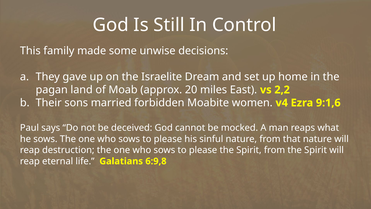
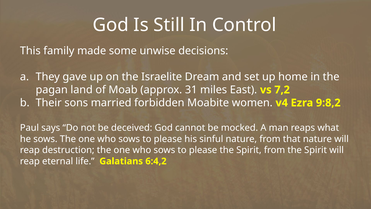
20: 20 -> 31
2,2: 2,2 -> 7,2
9:1,6: 9:1,6 -> 9:8,2
6:9,8: 6:9,8 -> 6:4,2
